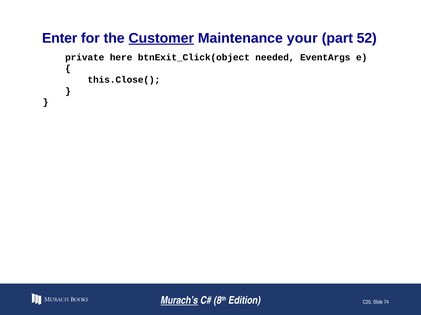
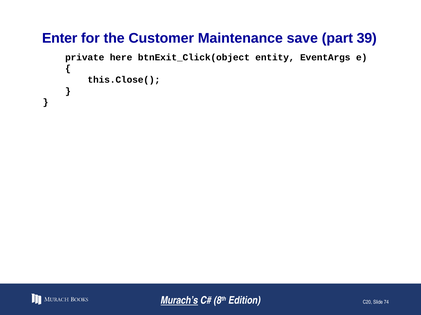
Customer underline: present -> none
your: your -> save
52: 52 -> 39
needed: needed -> entity
